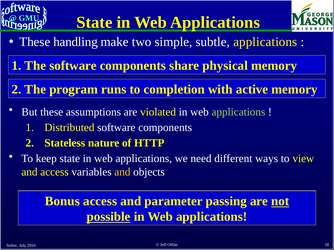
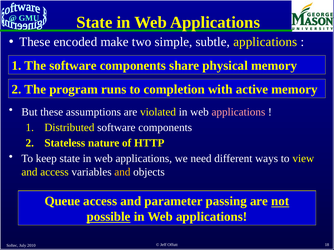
handling: handling -> encoded
applications at (238, 112) colour: light green -> pink
Bonus: Bonus -> Queue
